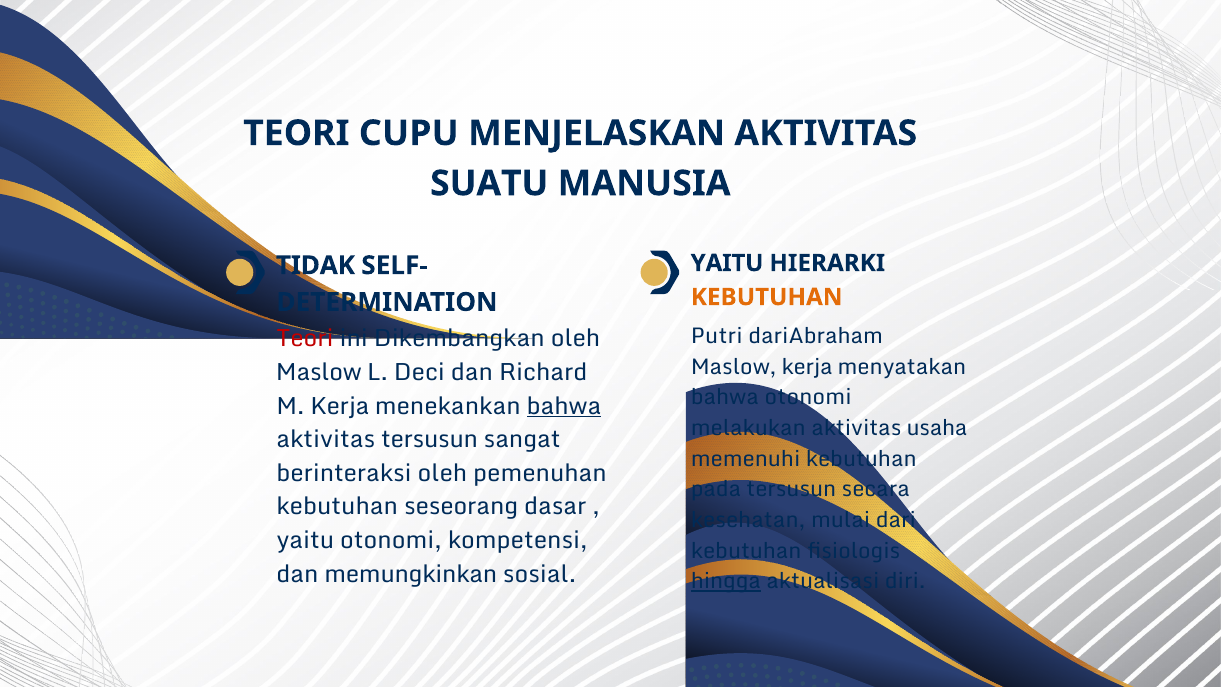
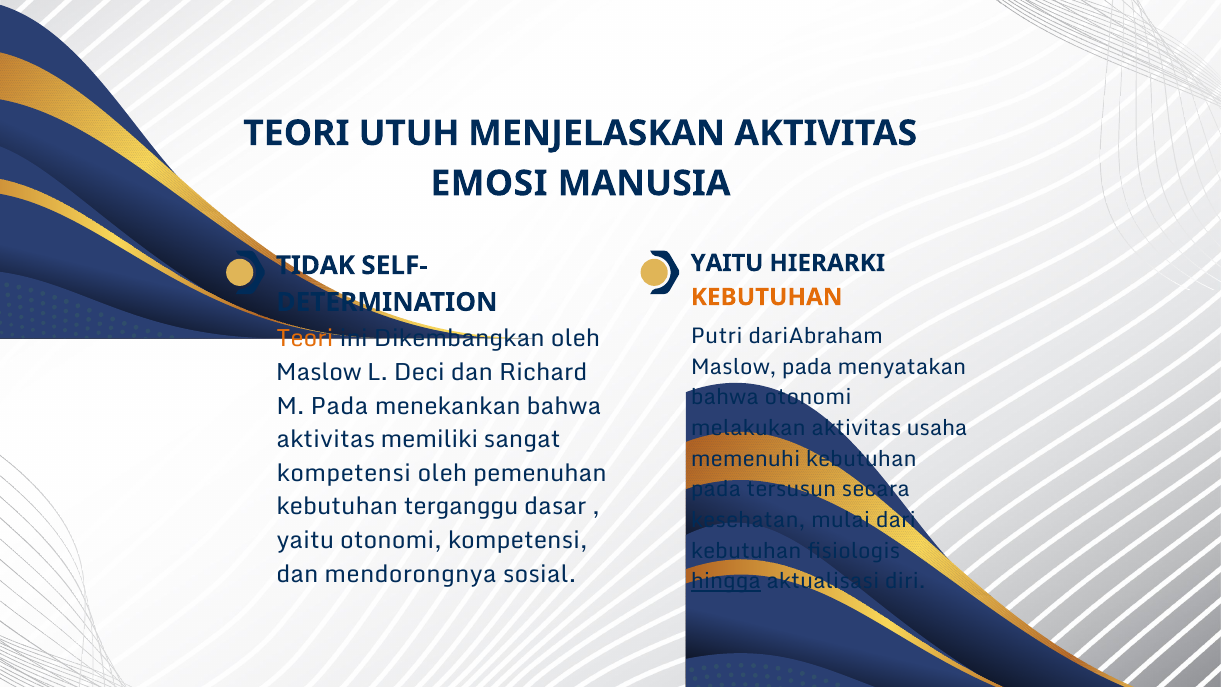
CUPU: CUPU -> UTUH
SUATU: SUATU -> EMOSI
Teori at (305, 339) colour: red -> orange
Maslow kerja: kerja -> pada
M Kerja: Kerja -> Pada
bahwa at (564, 406) underline: present -> none
aktivitas tersusun: tersusun -> memiliki
berinteraksi at (344, 473): berinteraksi -> kompetensi
seseorang: seseorang -> terganggu
memungkinkan: memungkinkan -> mendorongnya
